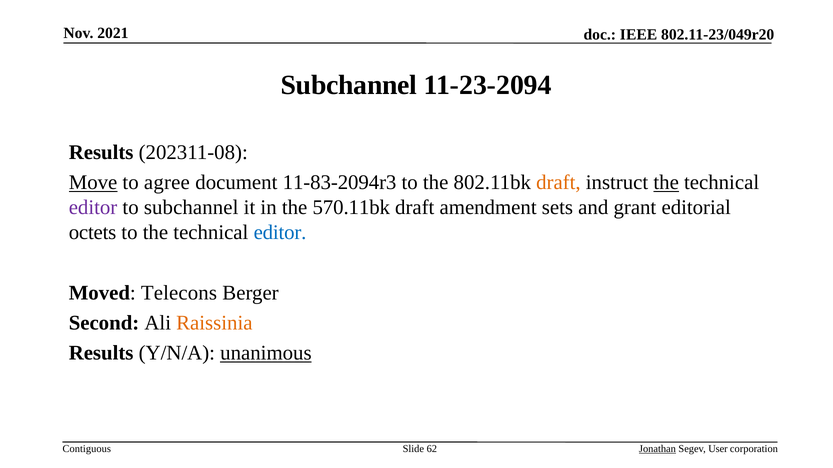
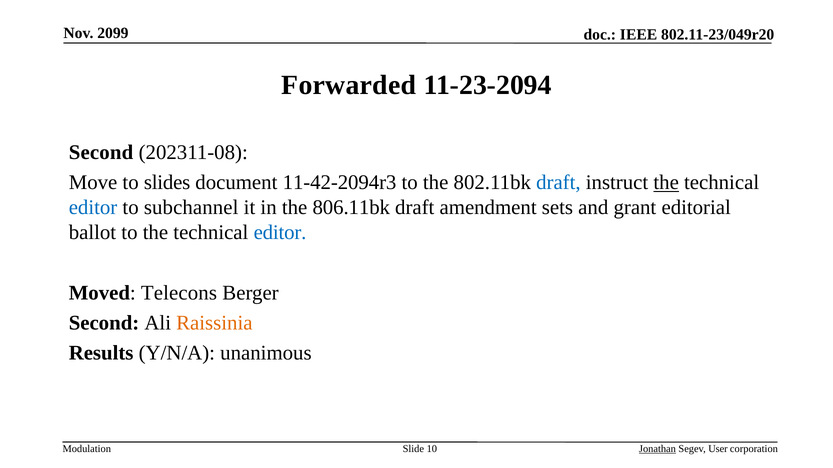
2021: 2021 -> 2099
Subchannel at (349, 85): Subchannel -> Forwarded
Results at (101, 152): Results -> Second
Move underline: present -> none
agree: agree -> slides
11-83-2094r3: 11-83-2094r3 -> 11-42-2094r3
draft at (558, 183) colour: orange -> blue
editor at (93, 208) colour: purple -> blue
570.11bk: 570.11bk -> 806.11bk
octets: octets -> ballot
unanimous underline: present -> none
Contiguous: Contiguous -> Modulation
62: 62 -> 10
